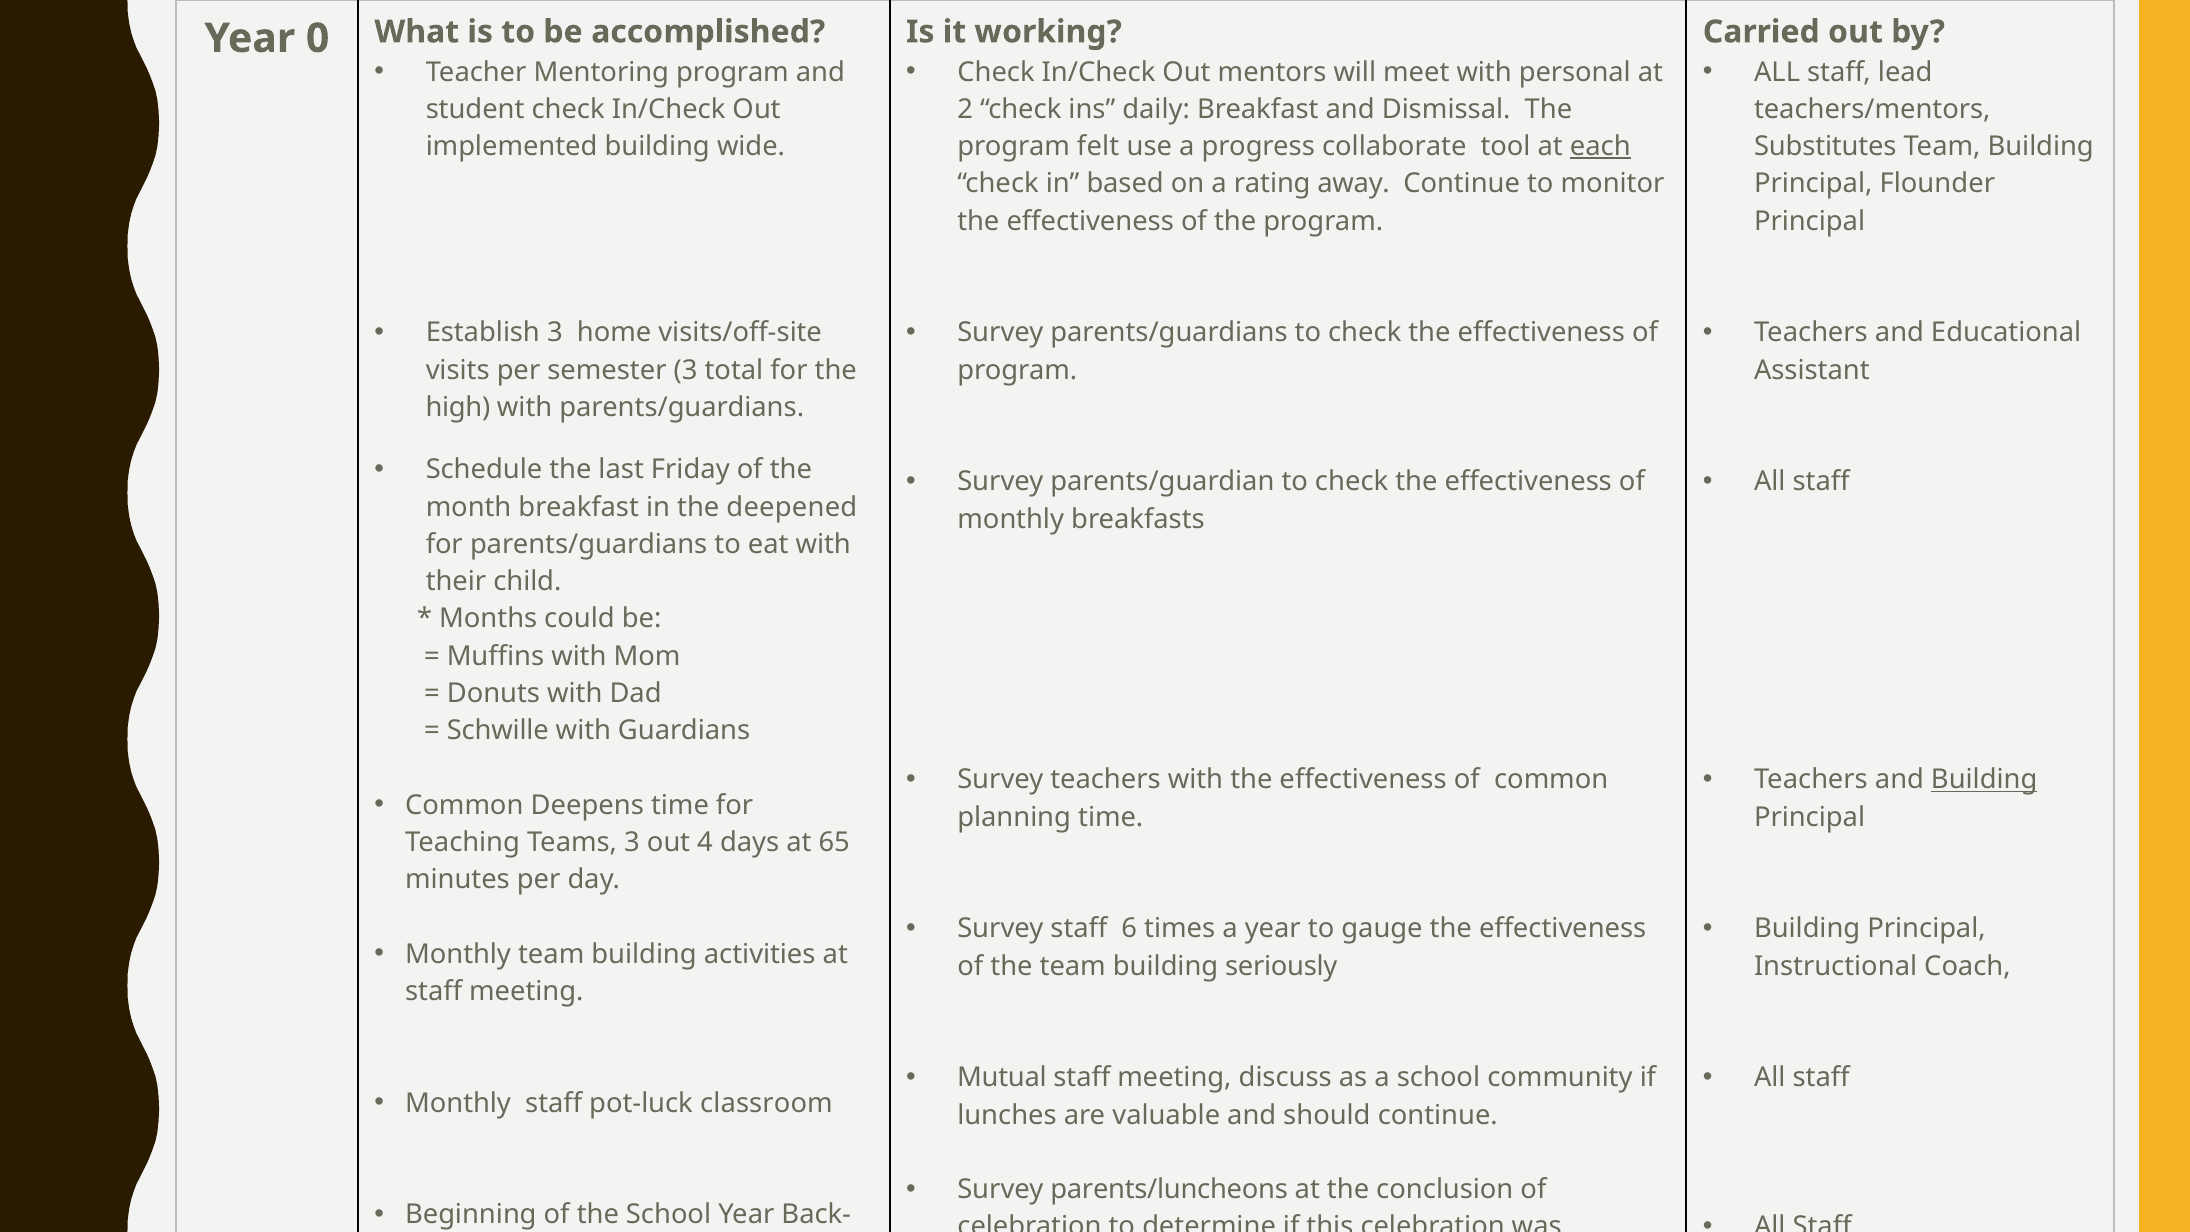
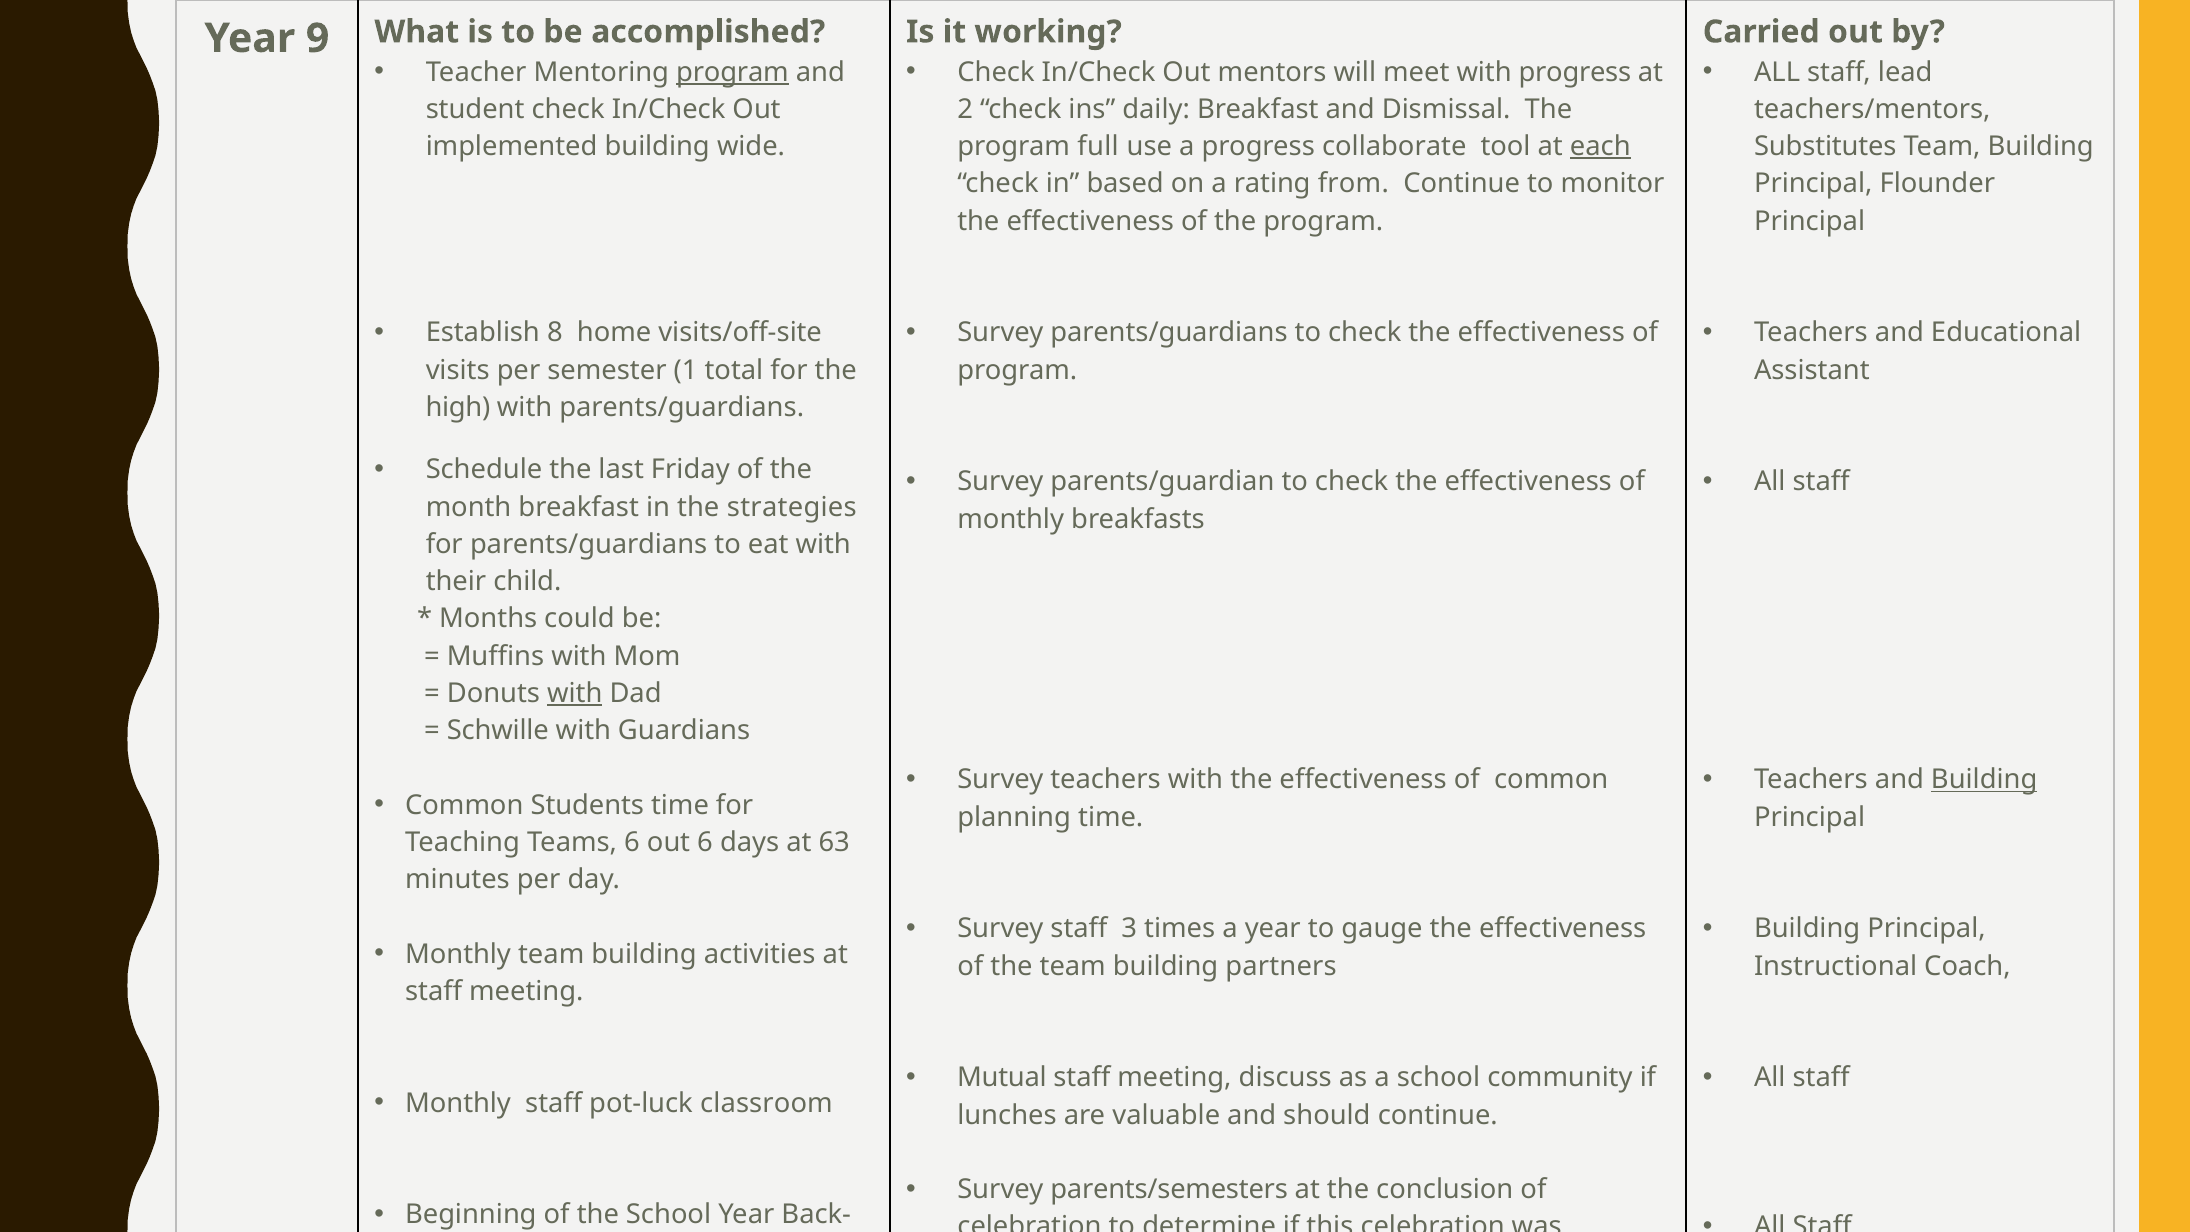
0: 0 -> 9
program at (732, 72) underline: none -> present
with personal: personal -> progress
felt: felt -> full
away: away -> from
Establish 3: 3 -> 8
semester 3: 3 -> 1
deepened: deepened -> strategies
with at (575, 693) underline: none -> present
Deepens: Deepens -> Students
Teams 3: 3 -> 6
out 4: 4 -> 6
65: 65 -> 63
6: 6 -> 3
seriously: seriously -> partners
parents/luncheons: parents/luncheons -> parents/semesters
